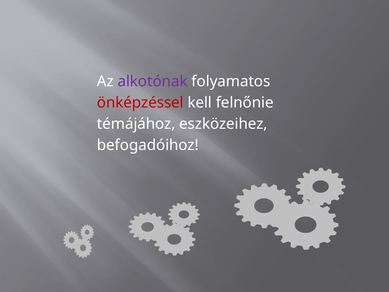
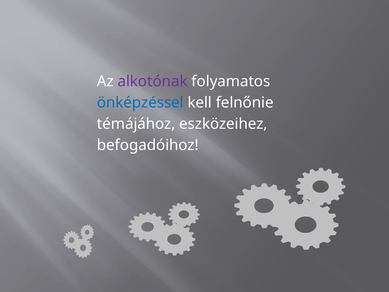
önképzéssel colour: red -> blue
